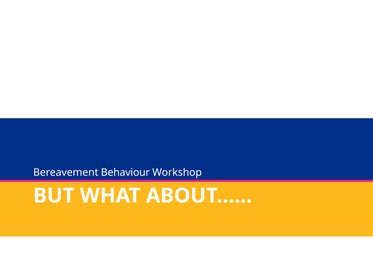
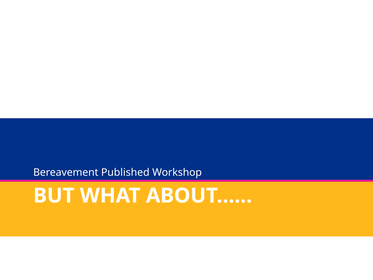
Behaviour: Behaviour -> Published
